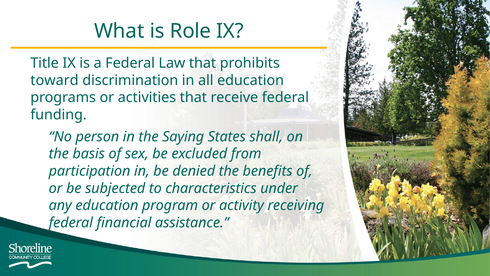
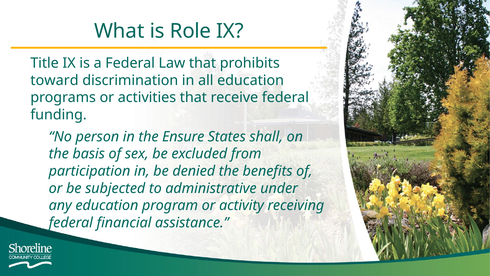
Saying: Saying -> Ensure
characteristics: characteristics -> administrative
